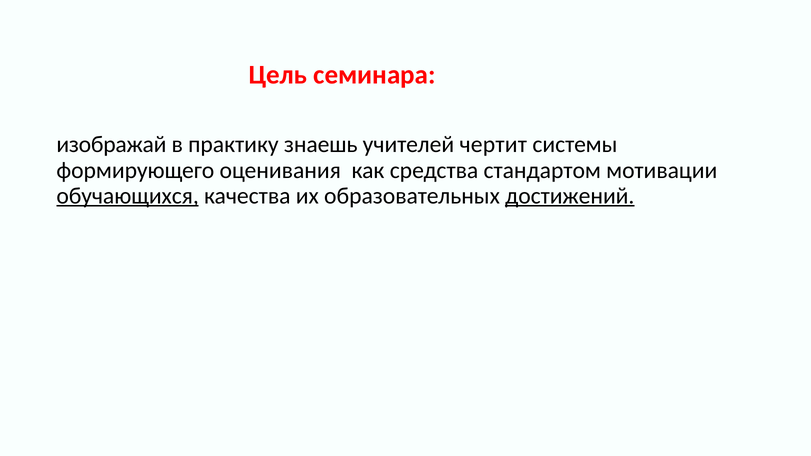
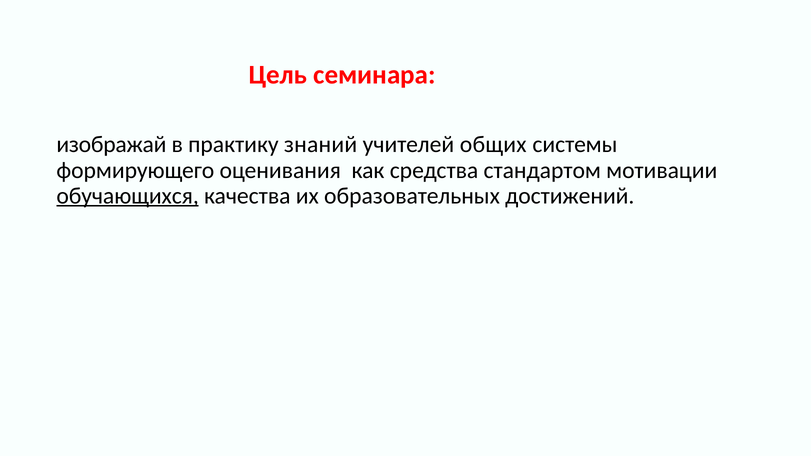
знаешь: знаешь -> знаний
чертит: чертит -> общих
достижений underline: present -> none
